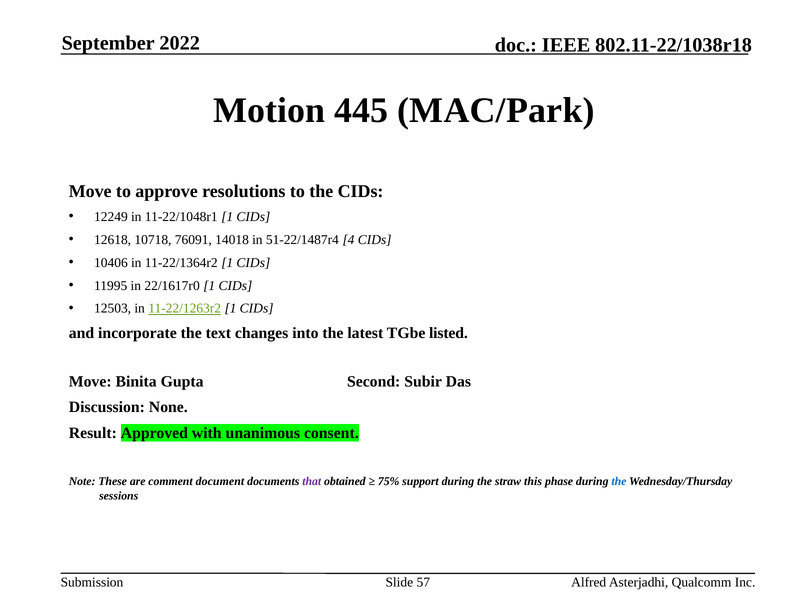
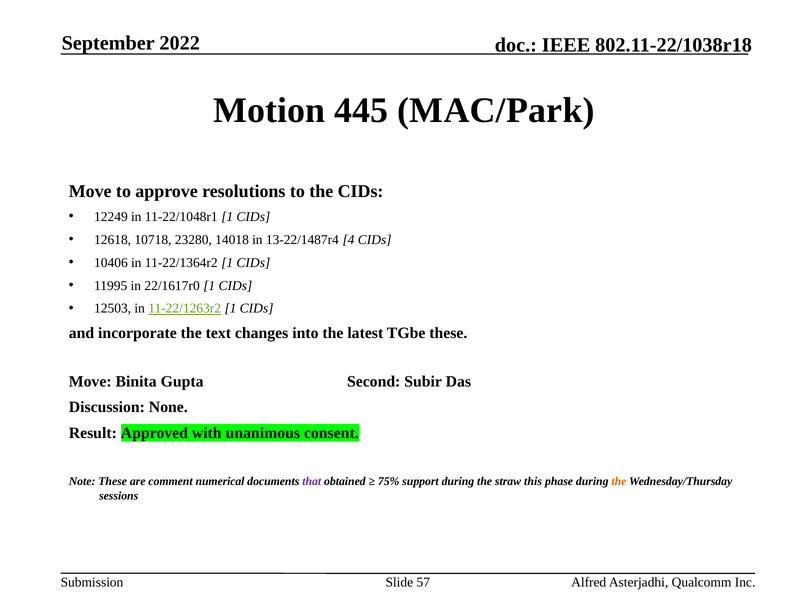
76091: 76091 -> 23280
51-22/1487r4: 51-22/1487r4 -> 13-22/1487r4
TGbe listed: listed -> these
document: document -> numerical
the at (619, 481) colour: blue -> orange
